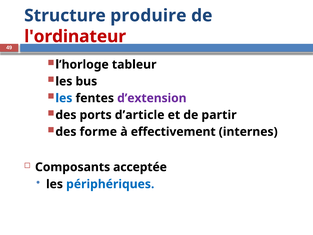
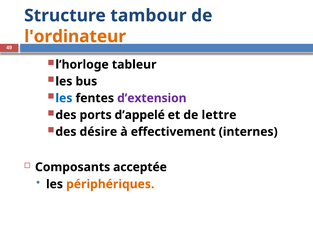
produire: produire -> tambour
l'ordinateur colour: red -> orange
d’article: d’article -> d’appelé
partir: partir -> lettre
forme: forme -> désire
périphériques colour: blue -> orange
